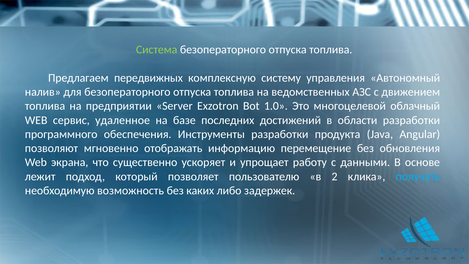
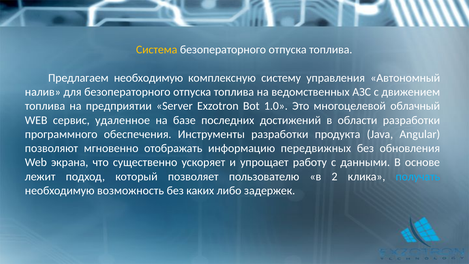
Система colour: light green -> yellow
Предлагаем передвижных: передвижных -> необходимую
перемещение: перемещение -> передвижных
